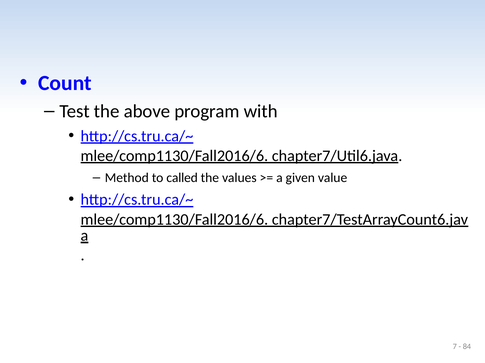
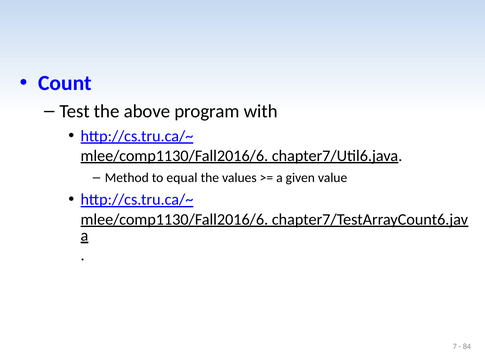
called: called -> equal
